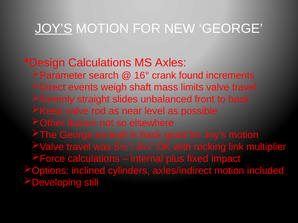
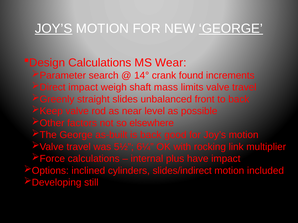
GEORGE at (231, 29) underline: none -> present
Axles: Axles -> Wear
16°: 16° -> 14°
events at (83, 87): events -> impact
fixed: fixed -> have
axles/indirect: axles/indirect -> slides/indirect
